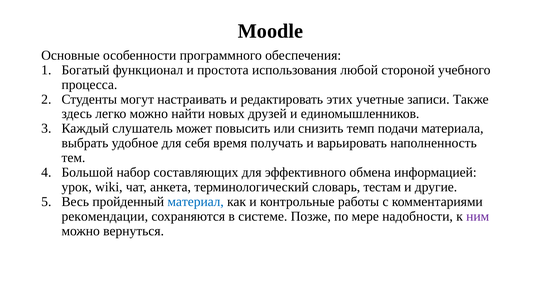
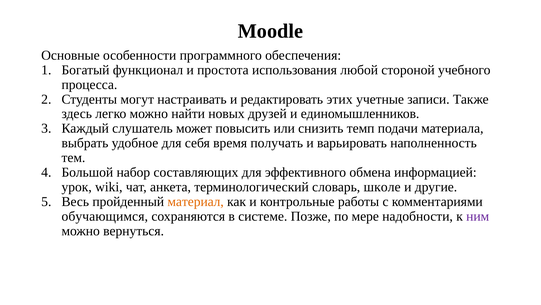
тестам: тестам -> школе
материал colour: blue -> orange
рекомендации: рекомендации -> обучающимся
